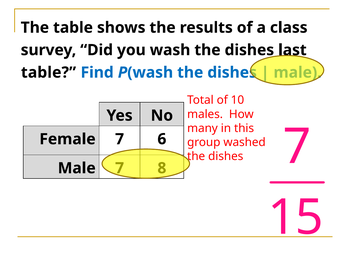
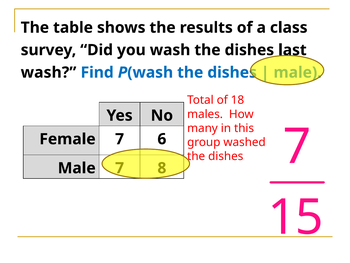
table at (49, 72): table -> wash
10: 10 -> 18
